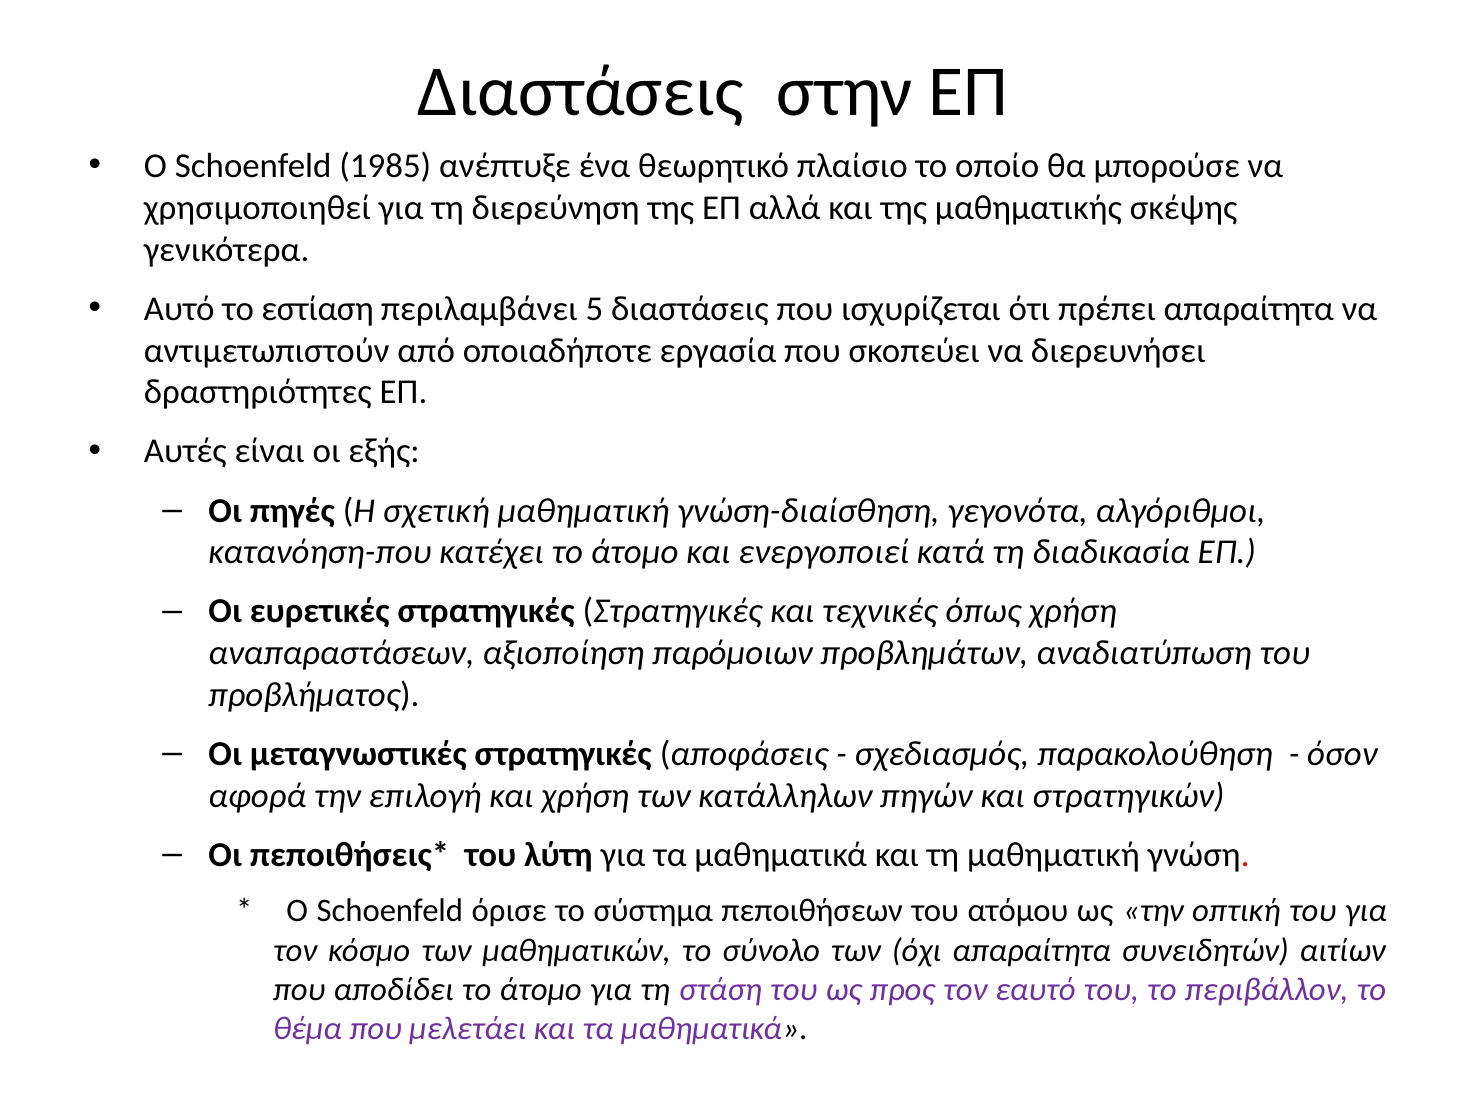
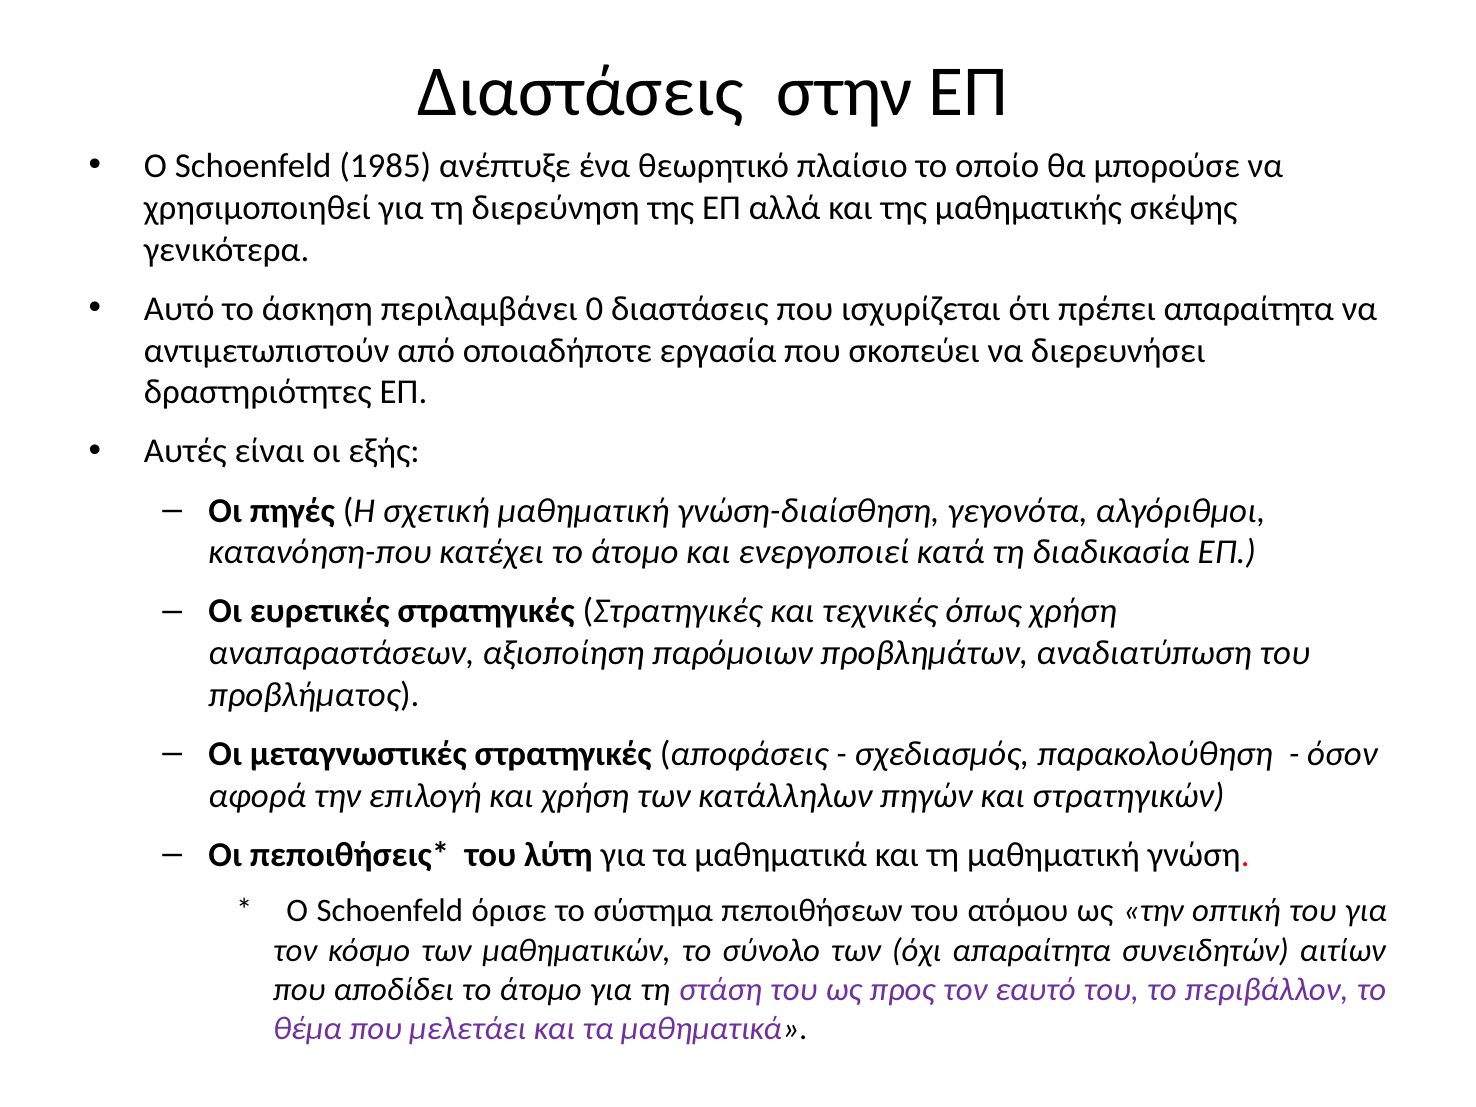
εστίαση: εστίαση -> άσκηση
5: 5 -> 0
